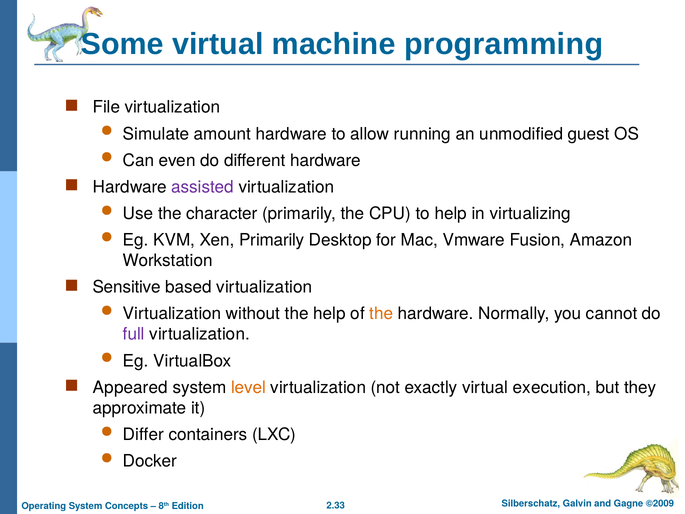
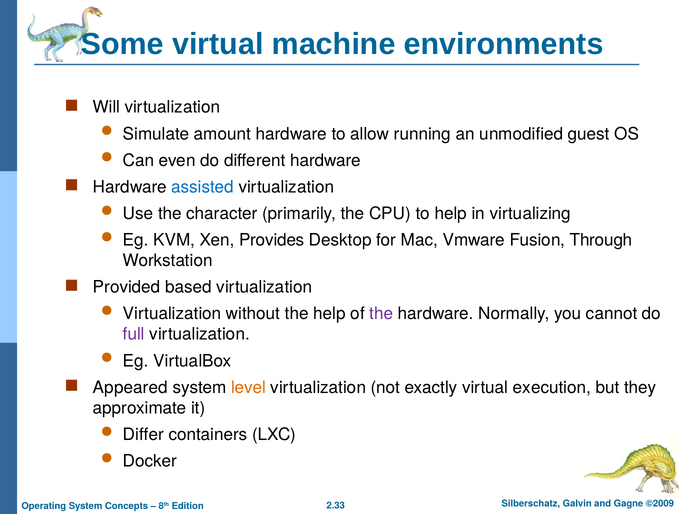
programming: programming -> environments
File: File -> Will
assisted colour: purple -> blue
Xen Primarily: Primarily -> Provides
Amazon: Amazon -> Through
Sensitive: Sensitive -> Provided
the at (381, 314) colour: orange -> purple
